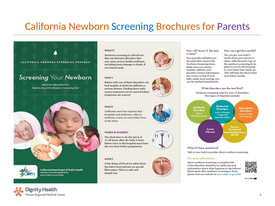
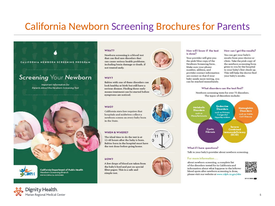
Screening colour: blue -> purple
